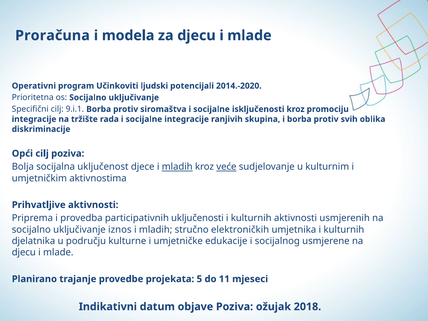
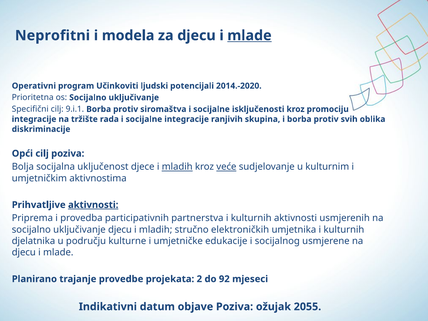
Proračuna: Proračuna -> Neprofitni
mlade at (249, 36) underline: none -> present
aktivnosti at (93, 205) underline: none -> present
uključenosti: uključenosti -> partnerstva
uključivanje iznos: iznos -> djecu
5: 5 -> 2
11: 11 -> 92
2018: 2018 -> 2055
